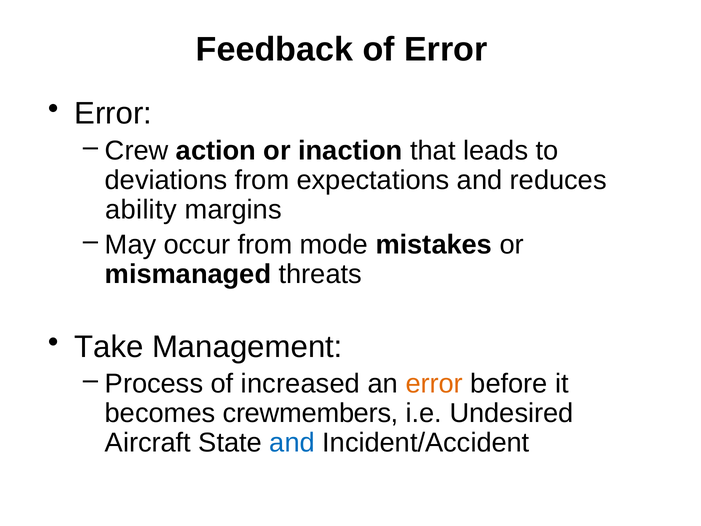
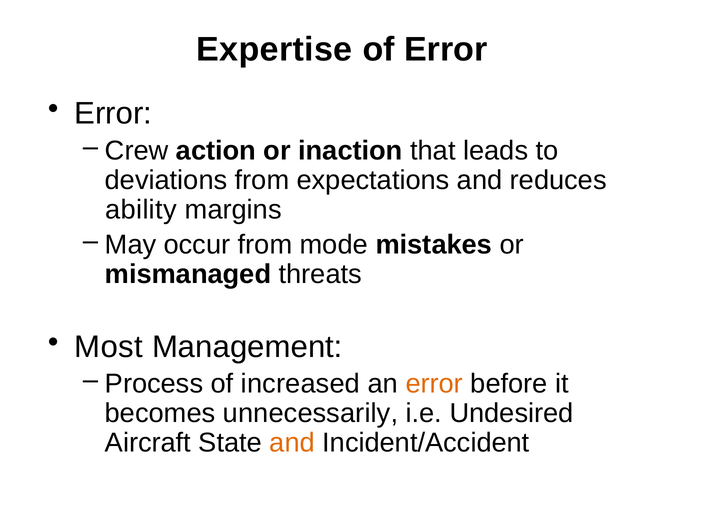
Feedback: Feedback -> Expertise
Take: Take -> Most
crewmembers: crewmembers -> unnecessarily
and at (292, 443) colour: blue -> orange
